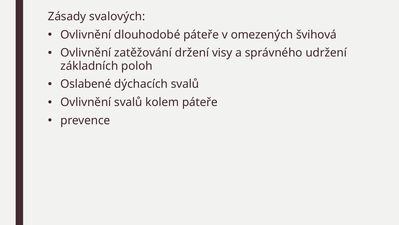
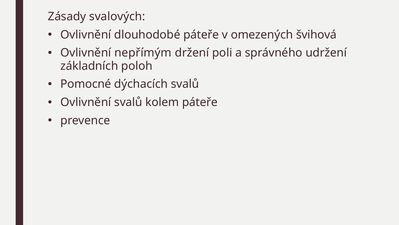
zatěžování: zatěžování -> nepřímým
visy: visy -> poli
Oslabené: Oslabené -> Pomocné
